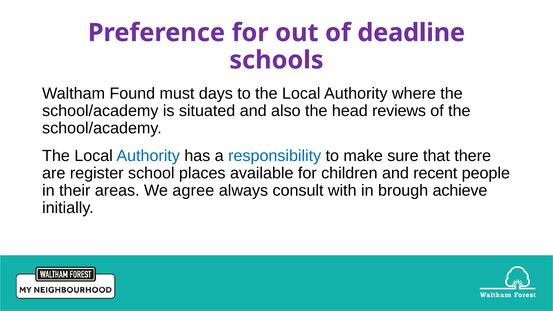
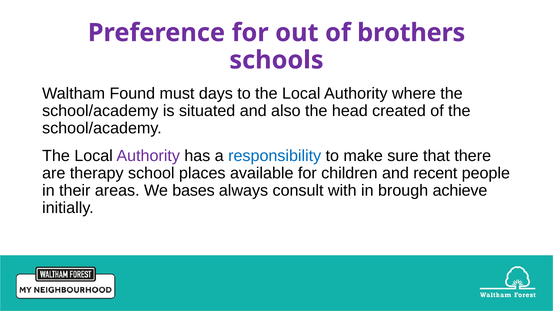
deadline: deadline -> brothers
reviews: reviews -> created
Authority at (148, 156) colour: blue -> purple
register: register -> therapy
agree: agree -> bases
